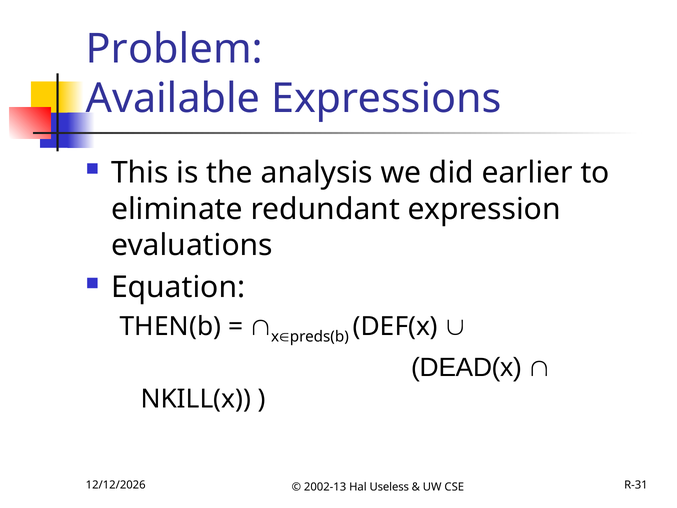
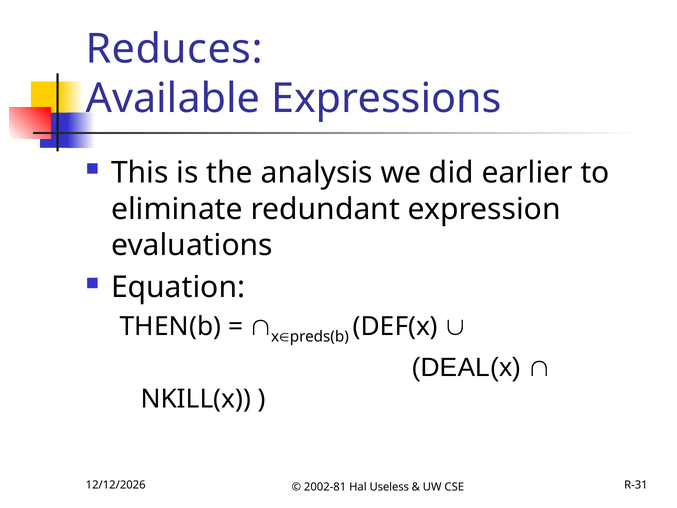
Problem: Problem -> Reduces
DEAD(x: DEAD(x -> DEAL(x
2002-13: 2002-13 -> 2002-81
